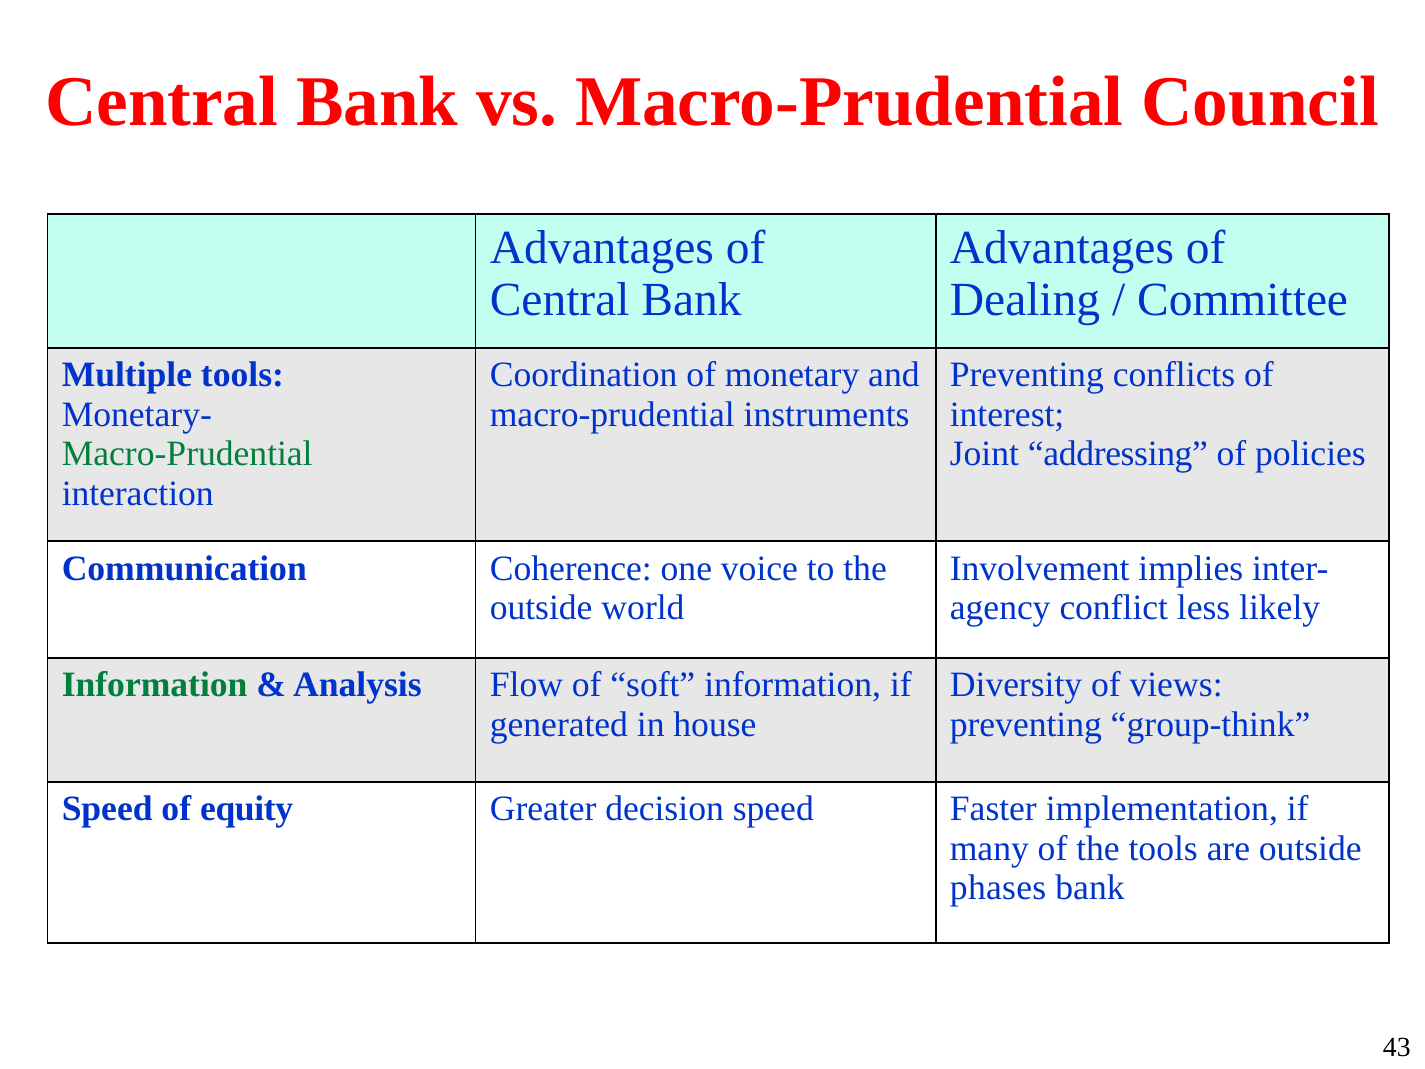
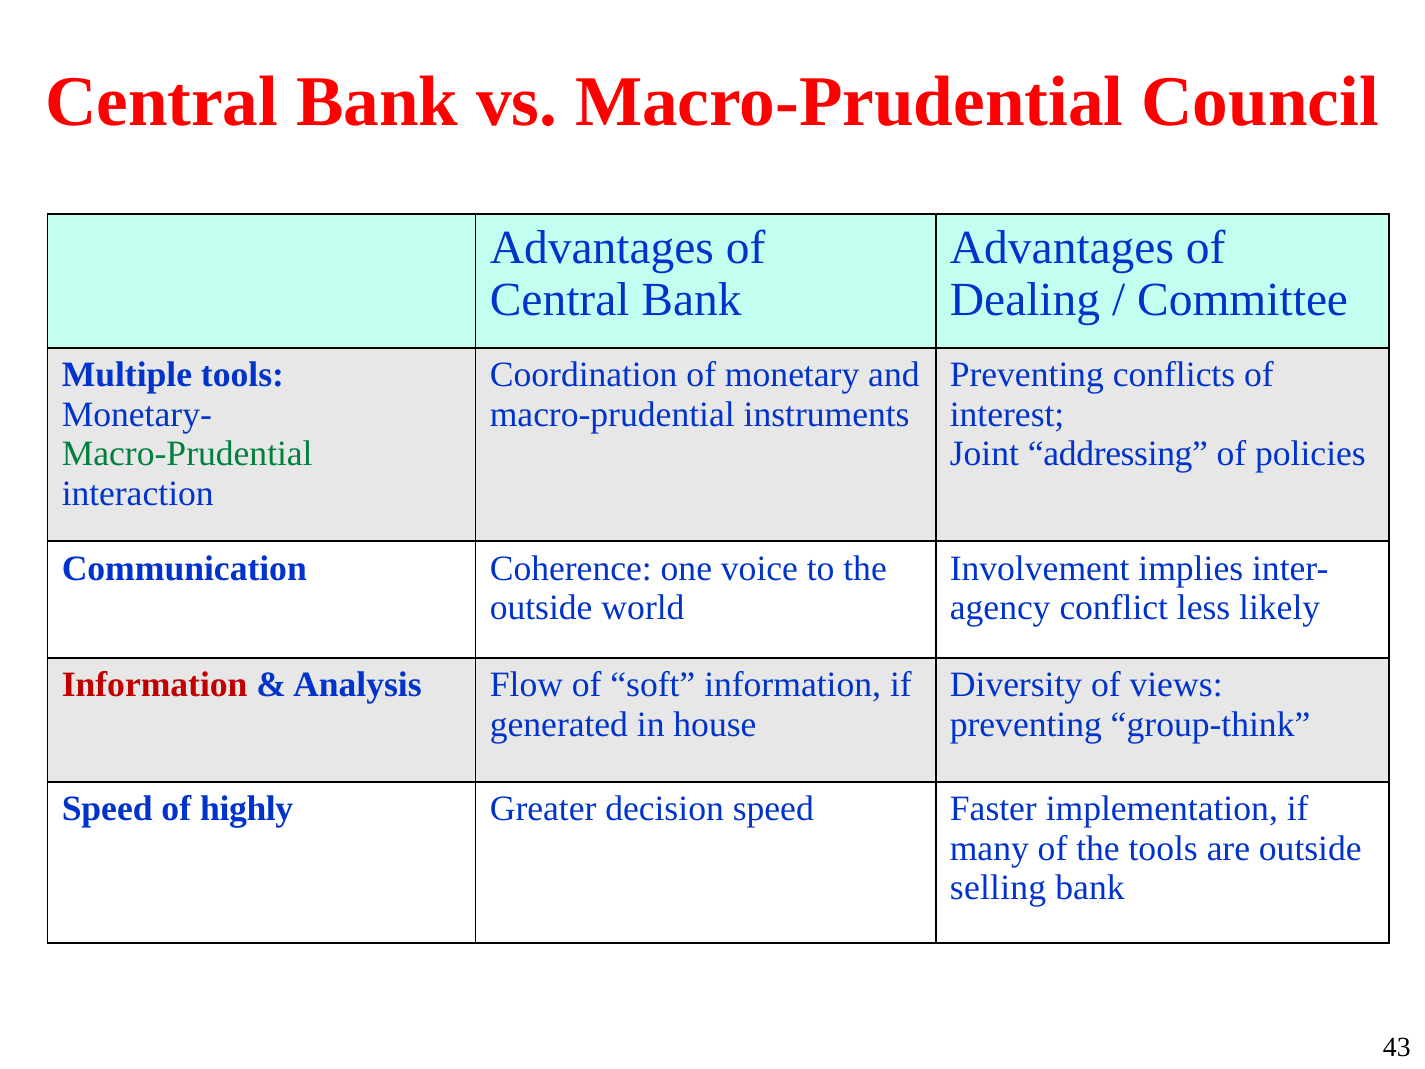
Information at (155, 685) colour: green -> red
equity: equity -> highly
phases: phases -> selling
